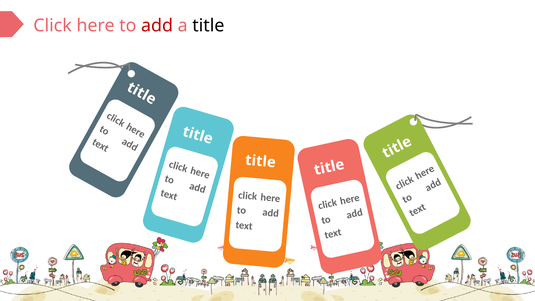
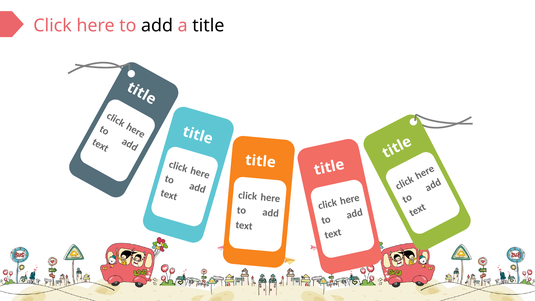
add at (157, 26) colour: red -> black
